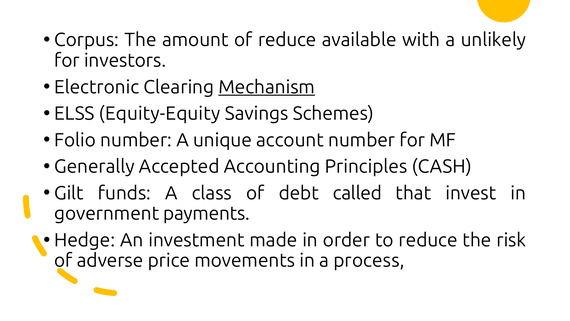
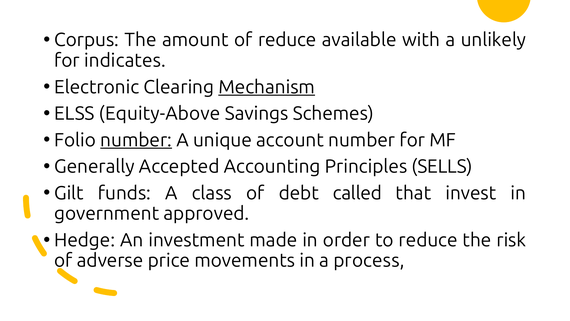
investors: investors -> indicates
Equity-Equity: Equity-Equity -> Equity-Above
number at (136, 140) underline: none -> present
CASH: CASH -> SELLS
payments: payments -> approved
